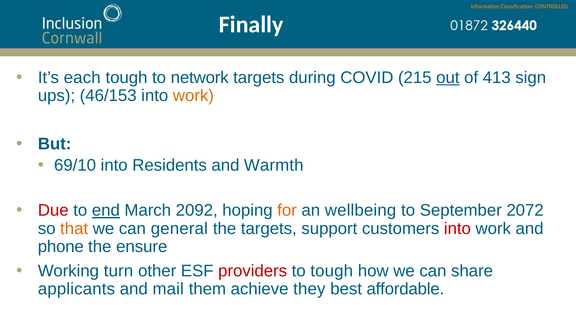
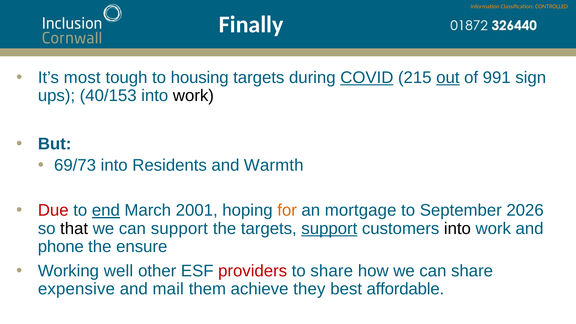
each: each -> most
network: network -> housing
COVID underline: none -> present
413: 413 -> 991
46/153: 46/153 -> 40/153
work at (193, 96) colour: orange -> black
69/10: 69/10 -> 69/73
2092: 2092 -> 2001
wellbeing: wellbeing -> mortgage
2072: 2072 -> 2026
that colour: orange -> black
can general: general -> support
support at (329, 229) underline: none -> present
into at (457, 229) colour: red -> black
turn: turn -> well
to tough: tough -> share
applicants: applicants -> expensive
